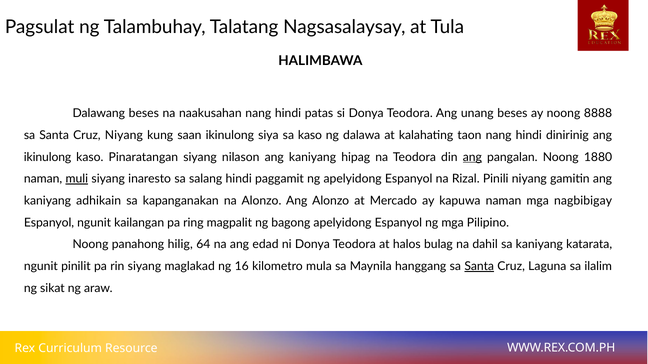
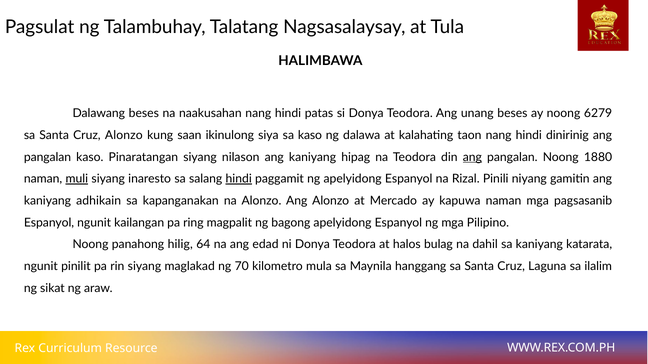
8888: 8888 -> 6279
Cruz Niyang: Niyang -> Alonzo
ikinulong at (48, 157): ikinulong -> pangalan
hindi at (239, 179) underline: none -> present
nagbibigay: nagbibigay -> pagsasanib
16: 16 -> 70
Santa at (479, 267) underline: present -> none
